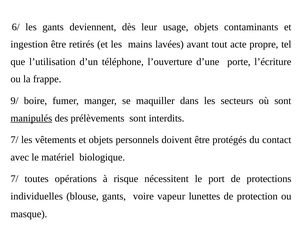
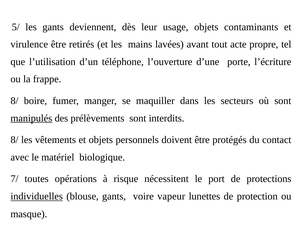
6/: 6/ -> 5/
ingestion: ingestion -> virulence
9/ at (14, 101): 9/ -> 8/
7/ at (14, 140): 7/ -> 8/
individuelles underline: none -> present
